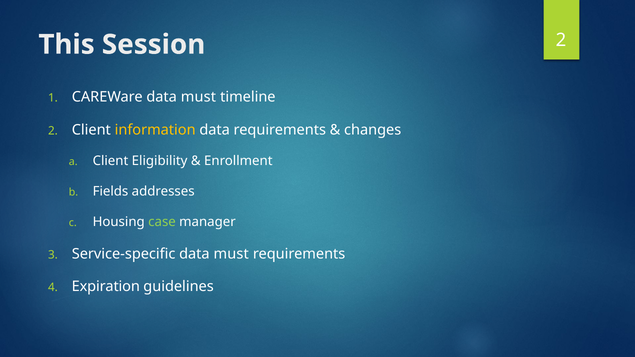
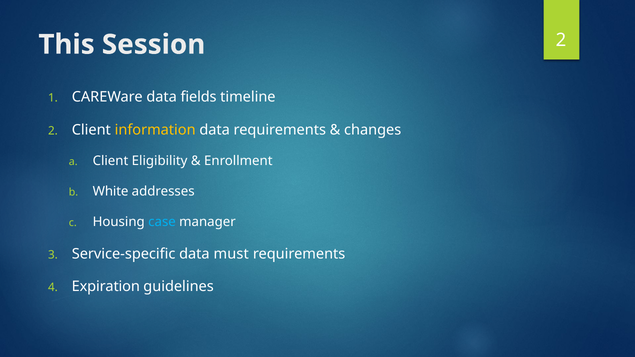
CAREWare data must: must -> fields
Fields: Fields -> White
case colour: light green -> light blue
